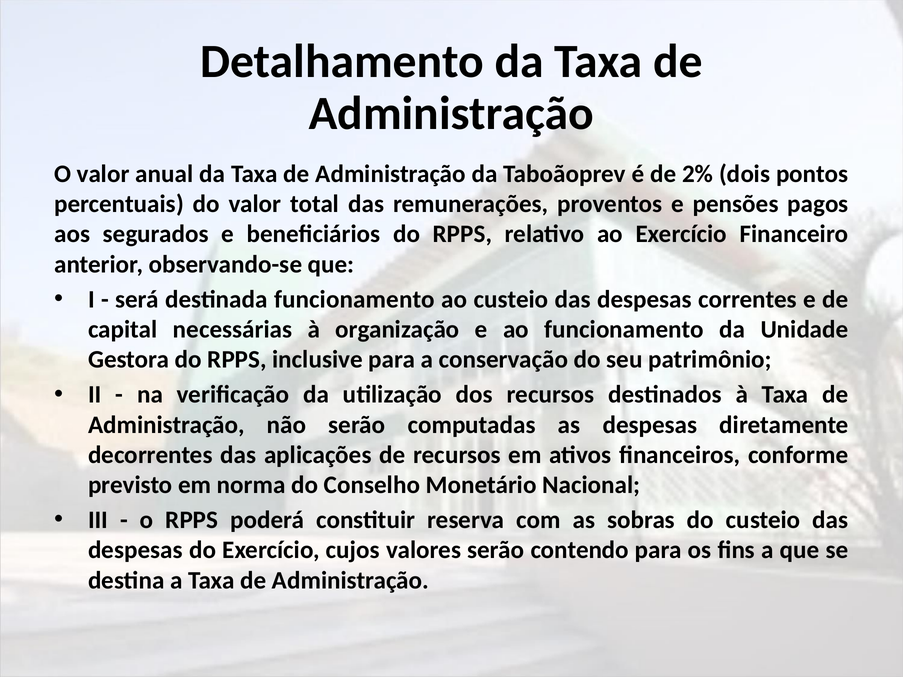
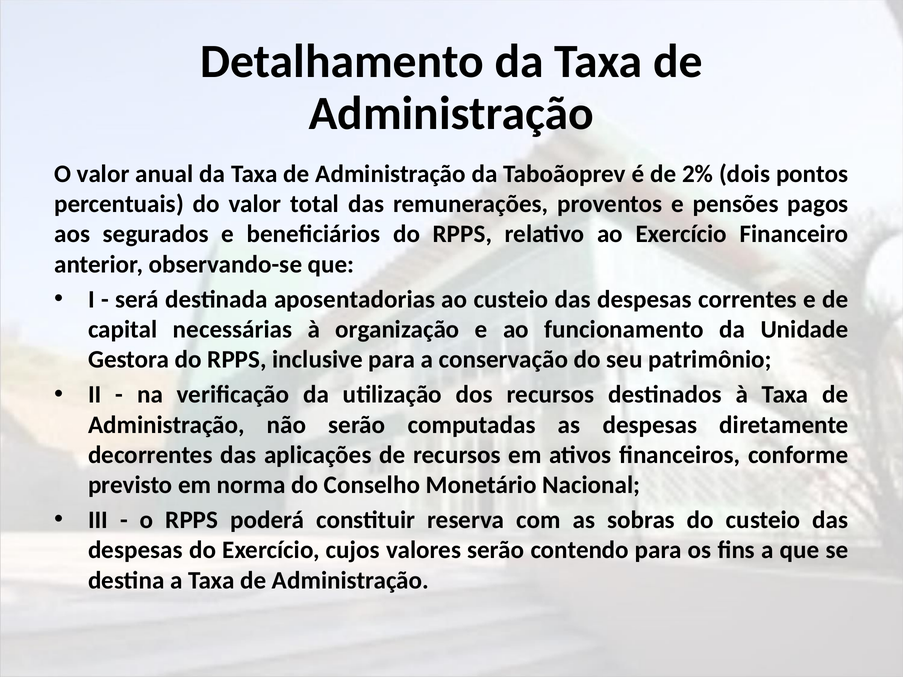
destinada funcionamento: funcionamento -> aposentadorias
